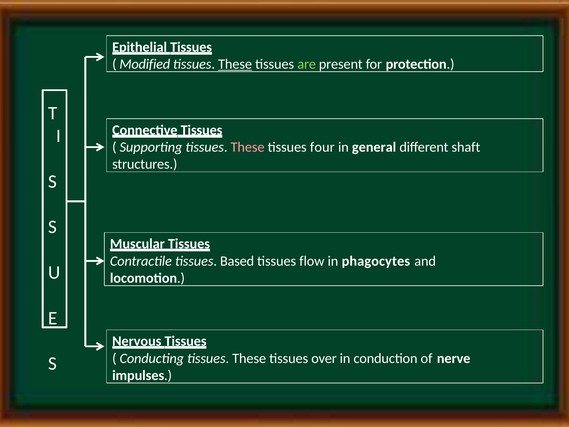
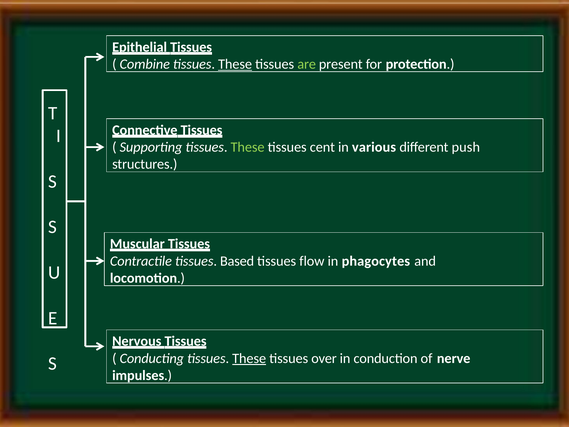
Modified: Modified -> Combine
These at (248, 147) colour: pink -> light green
four: four -> cent
general: general -> various
shaft: shaft -> push
These at (249, 358) underline: none -> present
